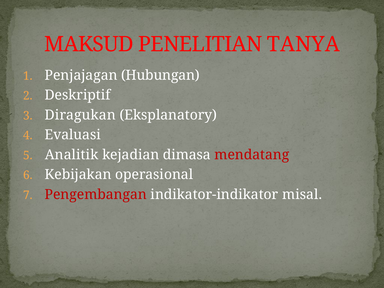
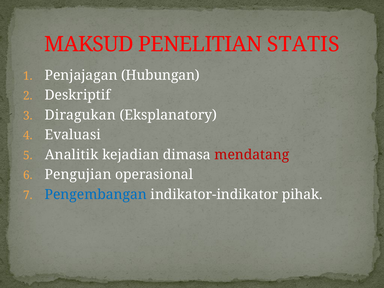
TANYA: TANYA -> STATIS
Kebijakan: Kebijakan -> Pengujian
Pengembangan colour: red -> blue
misal: misal -> pihak
